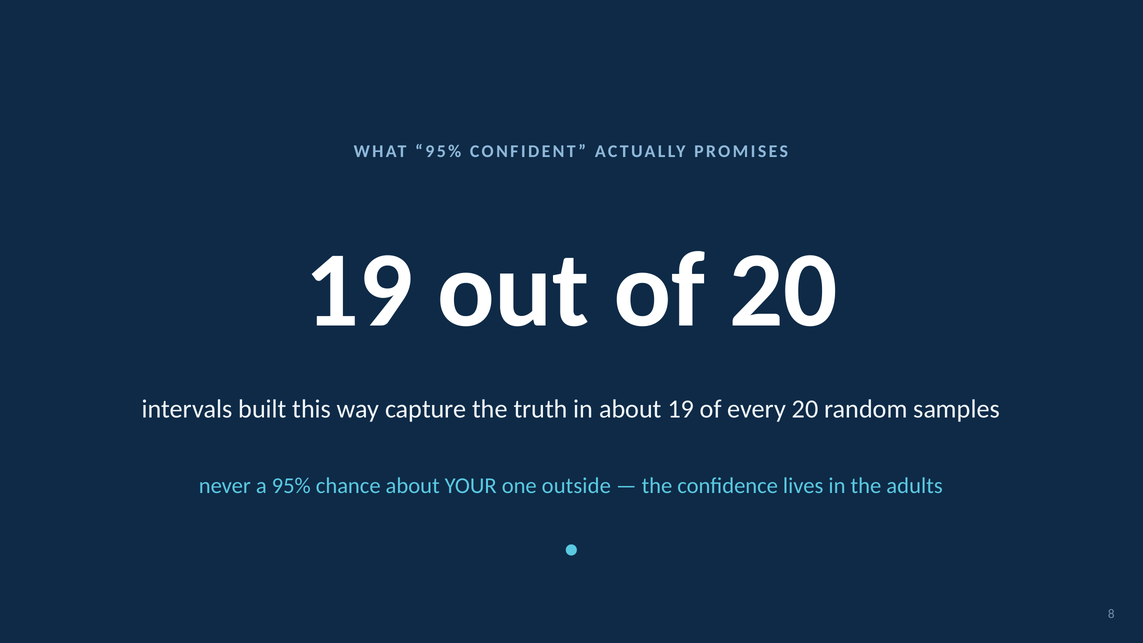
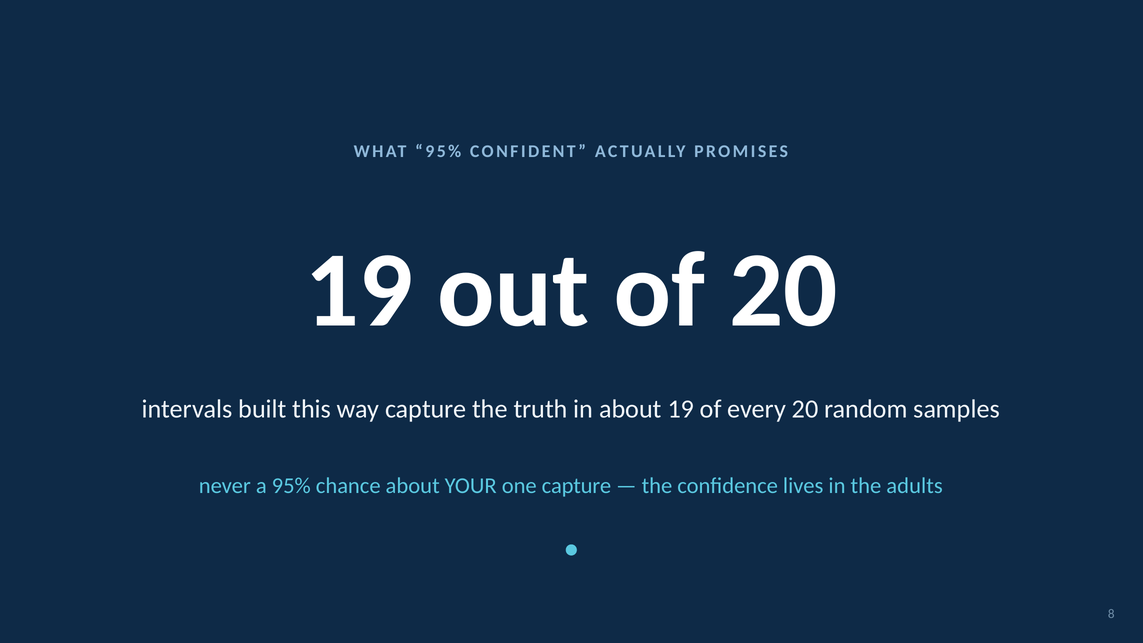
one outside: outside -> capture
